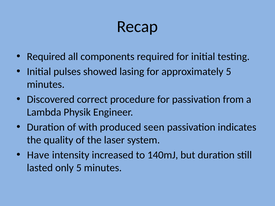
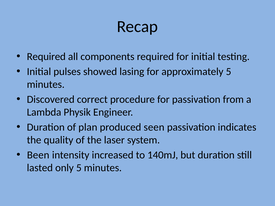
with: with -> plan
Have: Have -> Been
